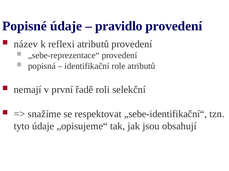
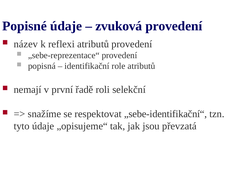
pravidlo: pravidlo -> zvuková
obsahují: obsahují -> převzatá
